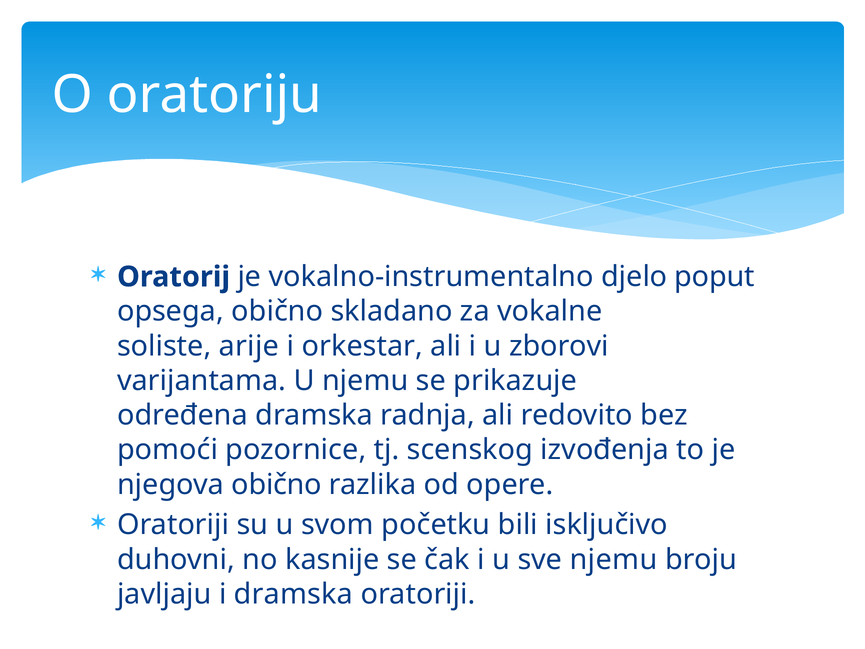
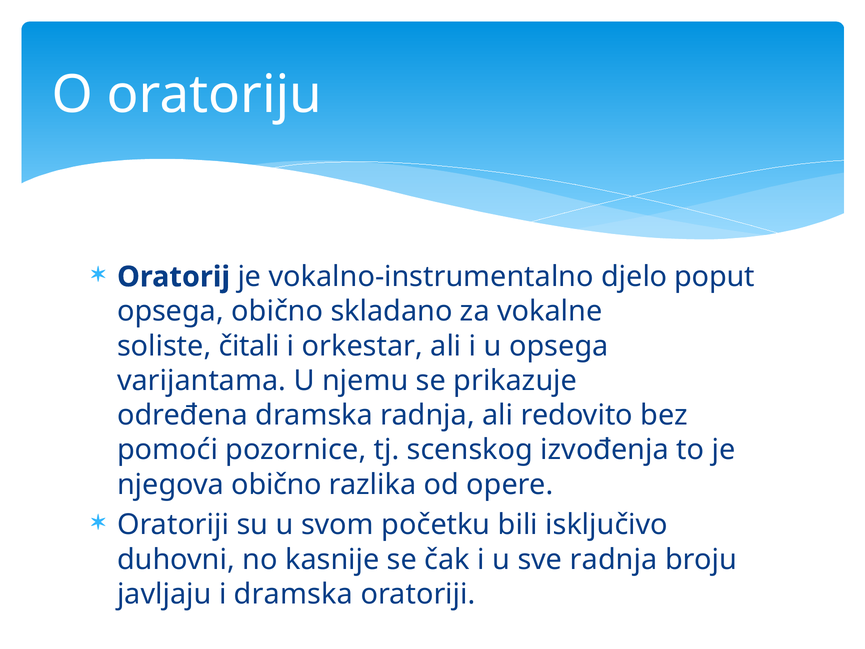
arije: arije -> čitali
u zborovi: zborovi -> opsega
sve njemu: njemu -> radnja
